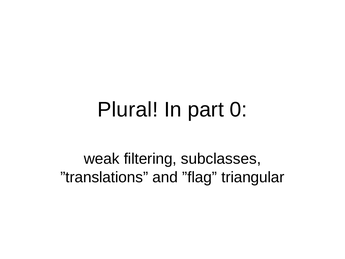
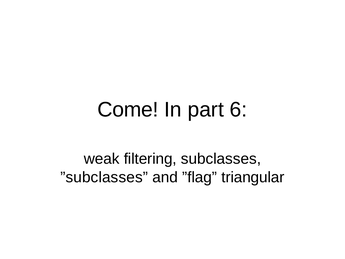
Plural: Plural -> Come
0: 0 -> 6
”translations: ”translations -> ”subclasses
